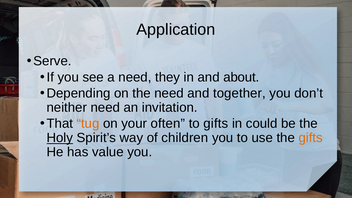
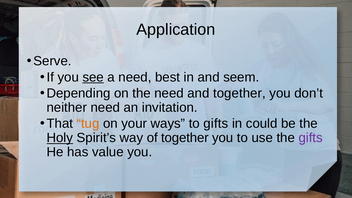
see underline: none -> present
they: they -> best
about: about -> seem
often: often -> ways
of children: children -> together
gifts at (311, 138) colour: orange -> purple
